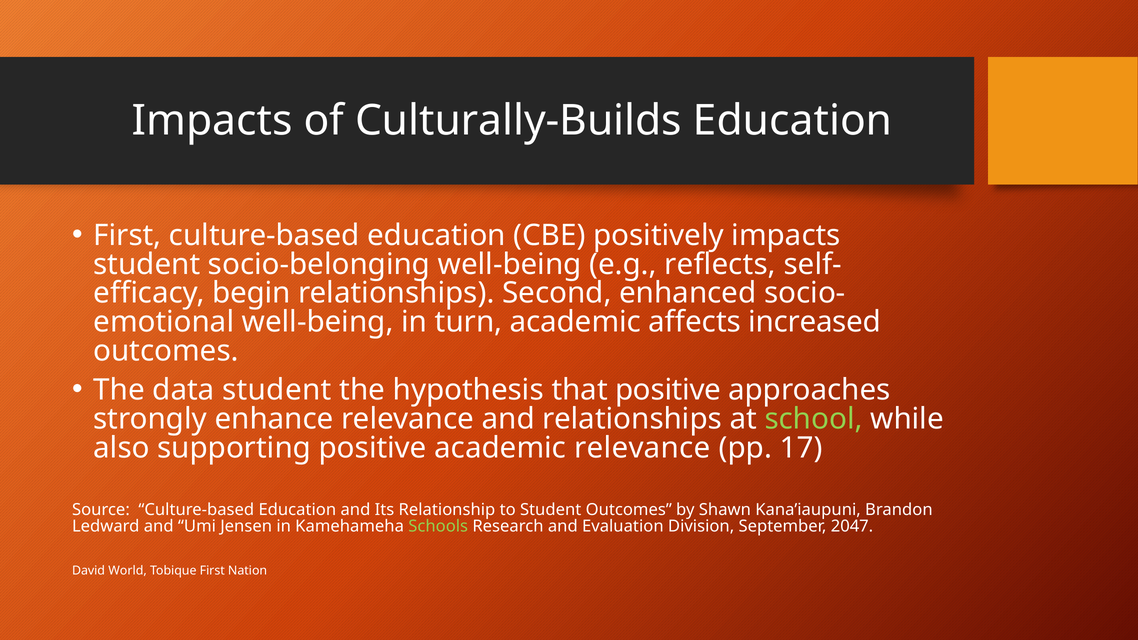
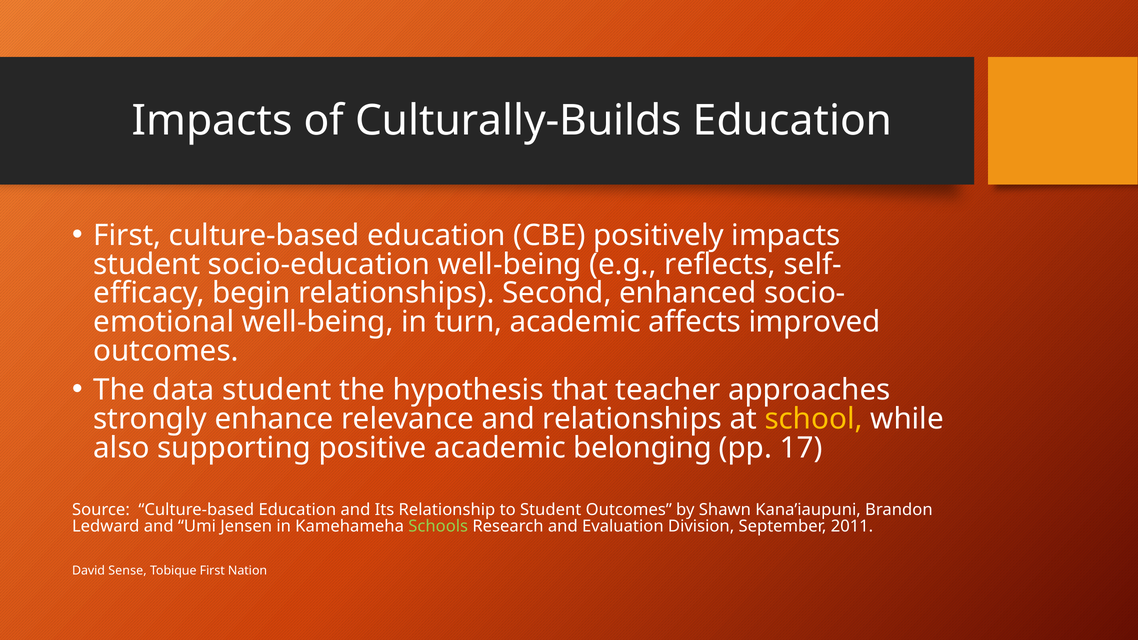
socio-belonging: socio-belonging -> socio-education
increased: increased -> improved
that positive: positive -> teacher
school colour: light green -> yellow
academic relevance: relevance -> belonging
2047: 2047 -> 2011
World: World -> Sense
